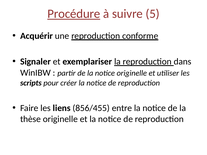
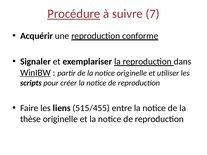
5: 5 -> 7
WinIBW underline: none -> present
856/455: 856/455 -> 515/455
